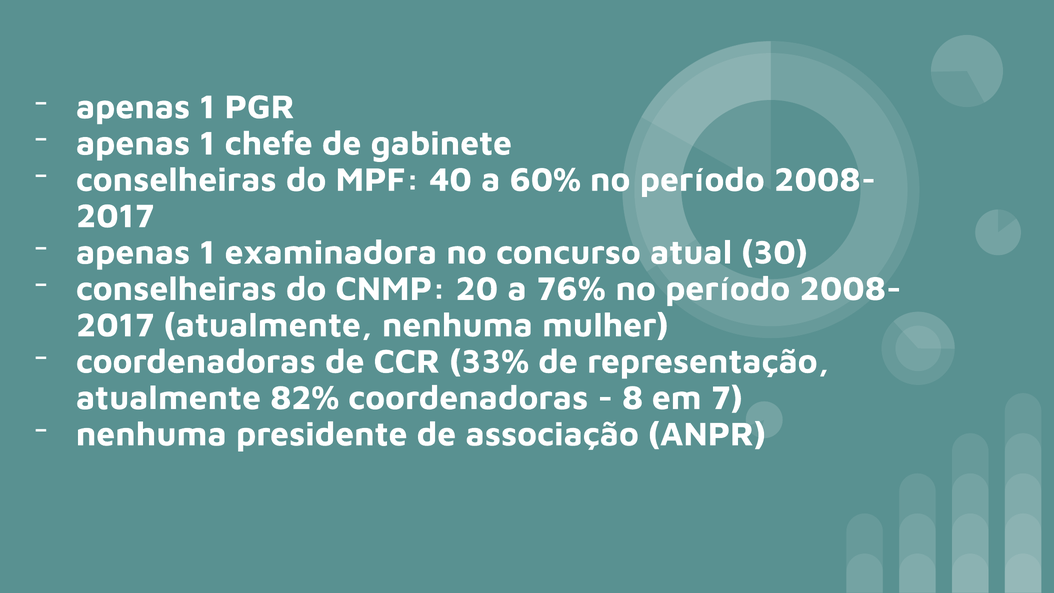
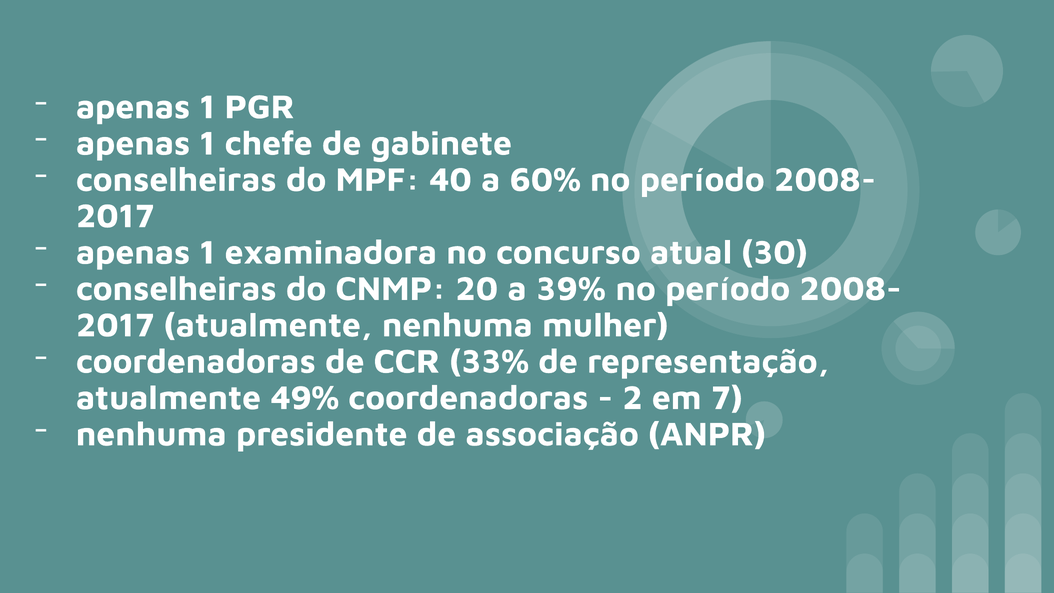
76%: 76% -> 39%
82%: 82% -> 49%
8: 8 -> 2
